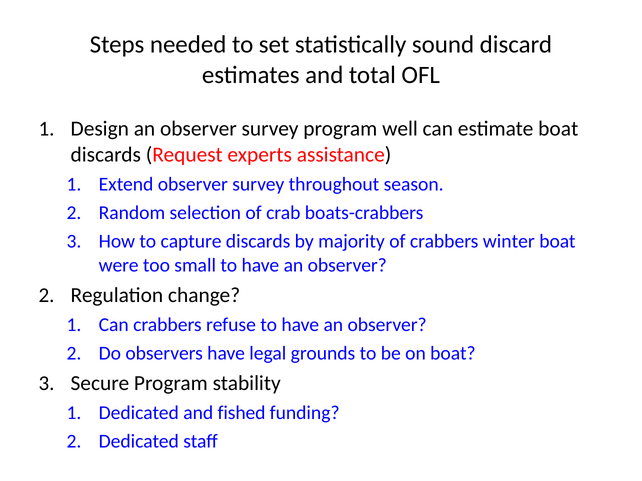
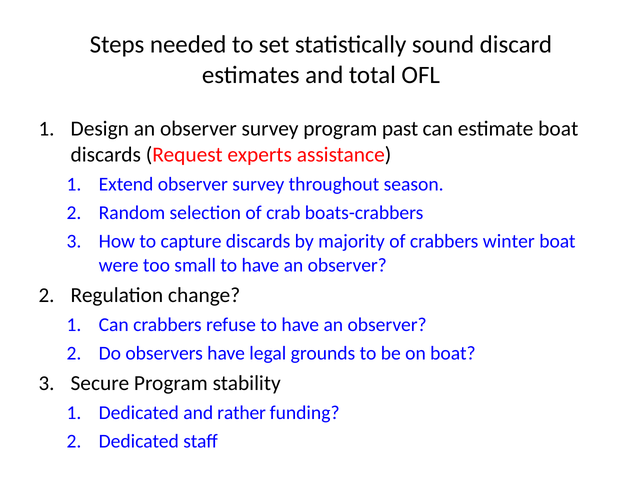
well: well -> past
fished: fished -> rather
